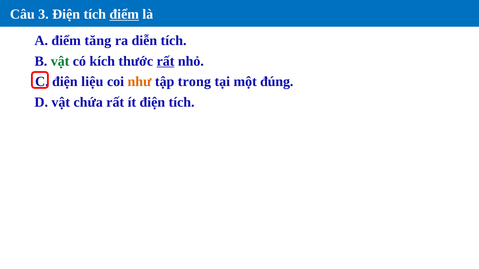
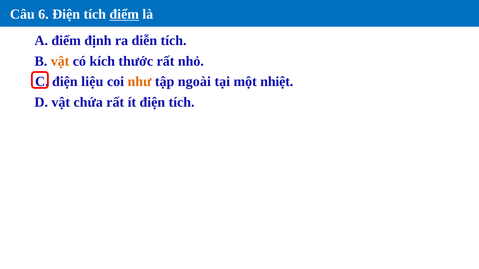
3: 3 -> 6
tăng: tăng -> định
vật at (60, 61) colour: green -> orange
rất at (166, 61) underline: present -> none
trong: trong -> ngoài
đúng: đúng -> nhiệt
